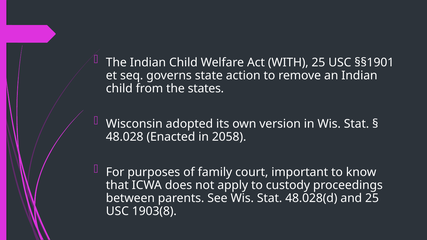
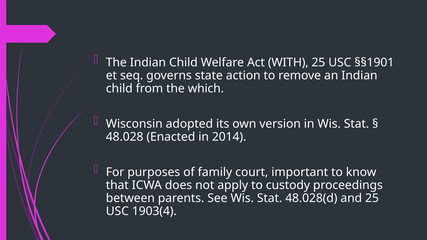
states: states -> which
2058: 2058 -> 2014
1903(8: 1903(8 -> 1903(4
